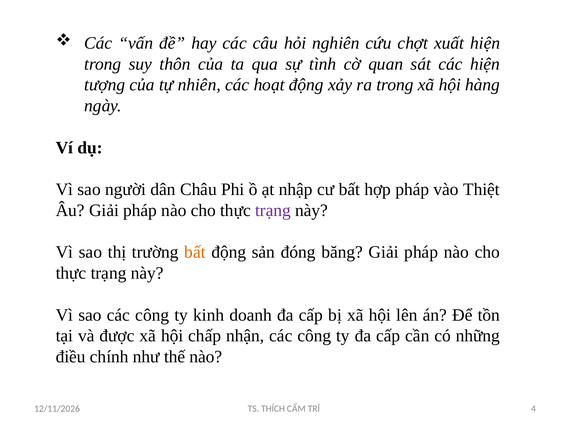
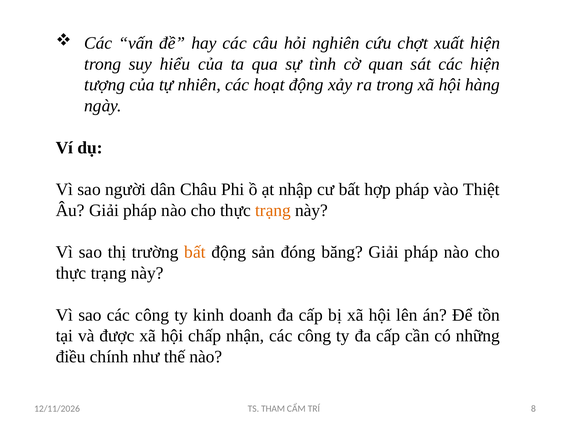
thôn: thôn -> hiểu
trạng at (273, 210) colour: purple -> orange
THÍCH: THÍCH -> THAM
4: 4 -> 8
